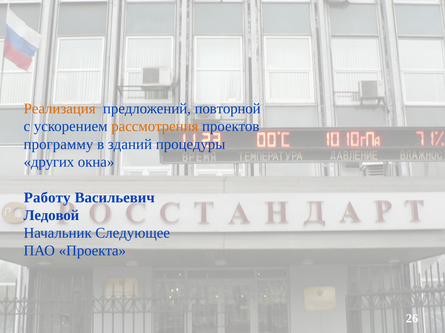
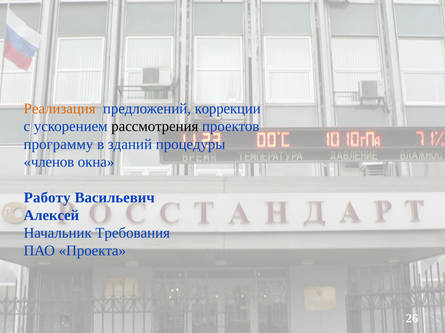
повторной: повторной -> коррекции
рассмотрения colour: orange -> black
других: других -> членов
Ледовой: Ледовой -> Алексей
Следующее: Следующее -> Требования
